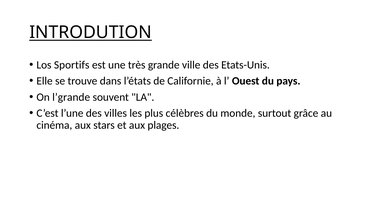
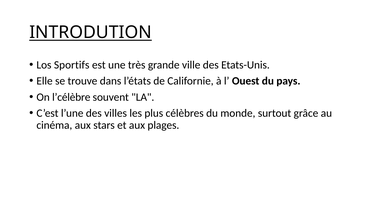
l’grande: l’grande -> l’célèbre
